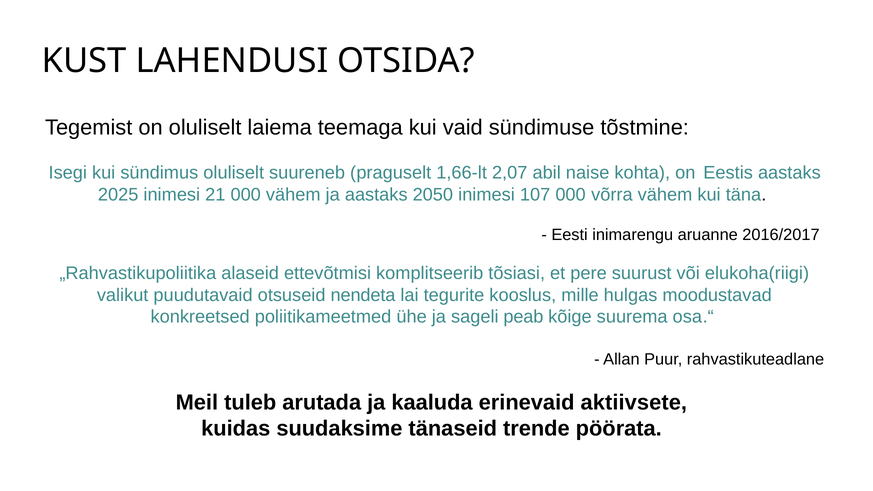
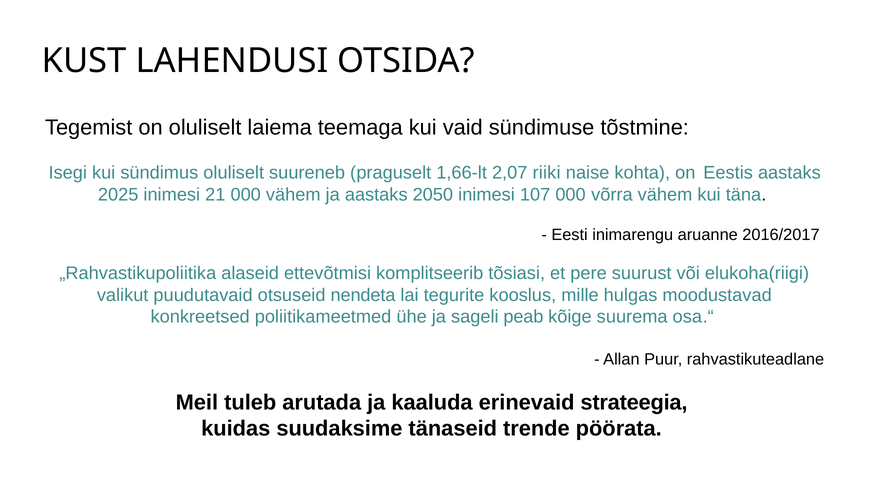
abil: abil -> riiki
aktiivsete: aktiivsete -> strateegia
